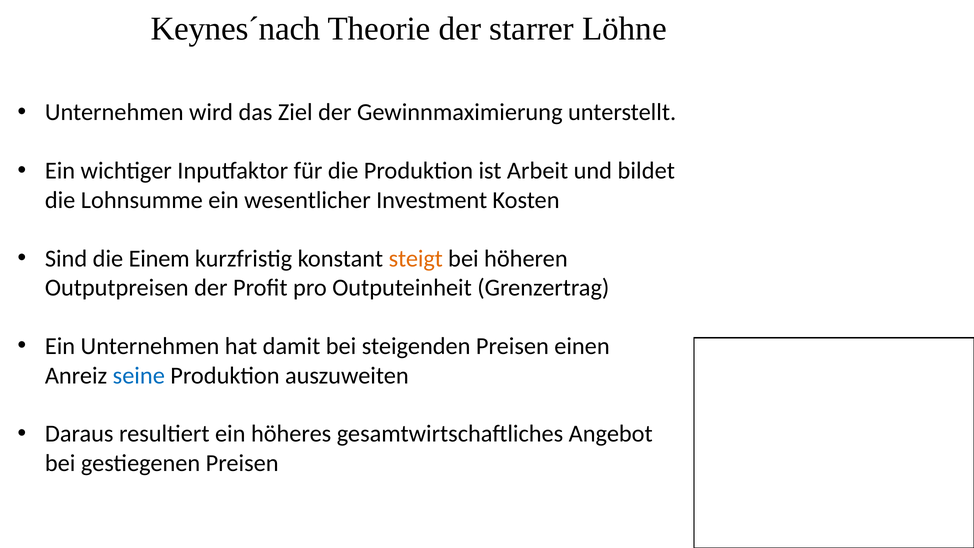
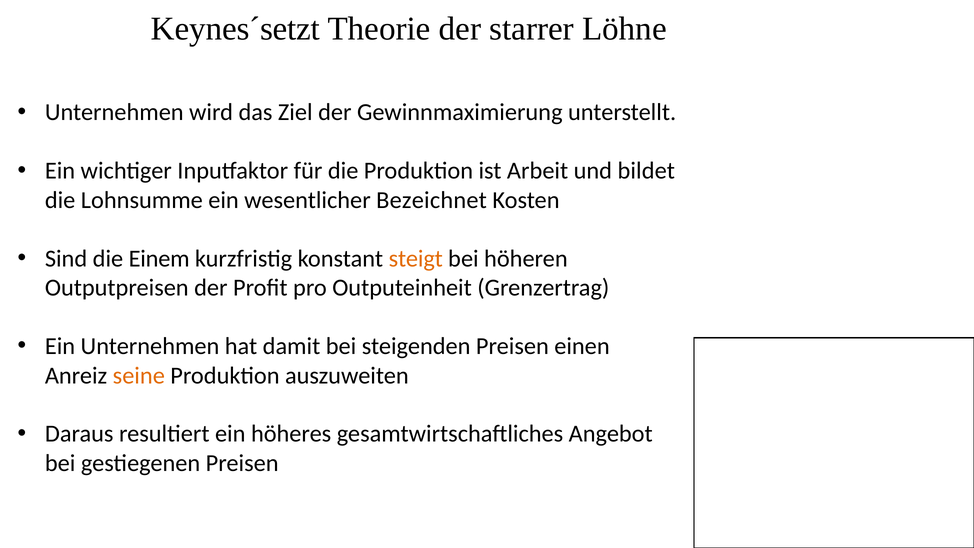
Keynes´nach: Keynes´nach -> Keynes´setzt
Investment: Investment -> Bezeichnet
seine colour: blue -> orange
